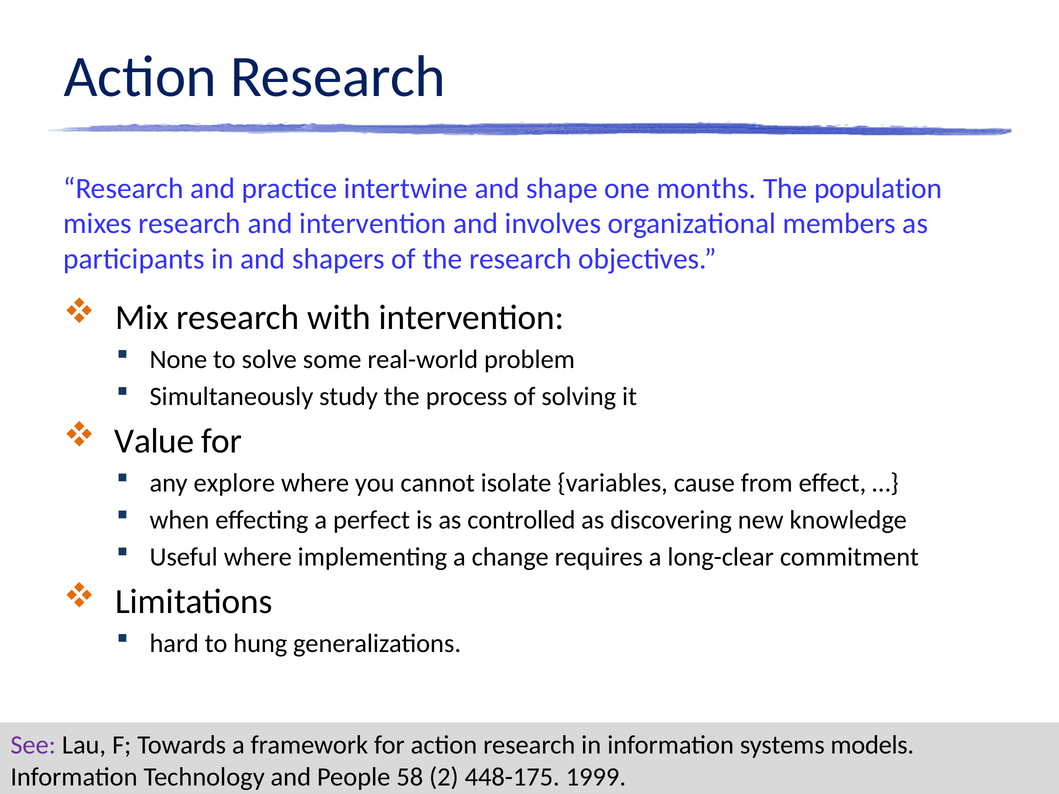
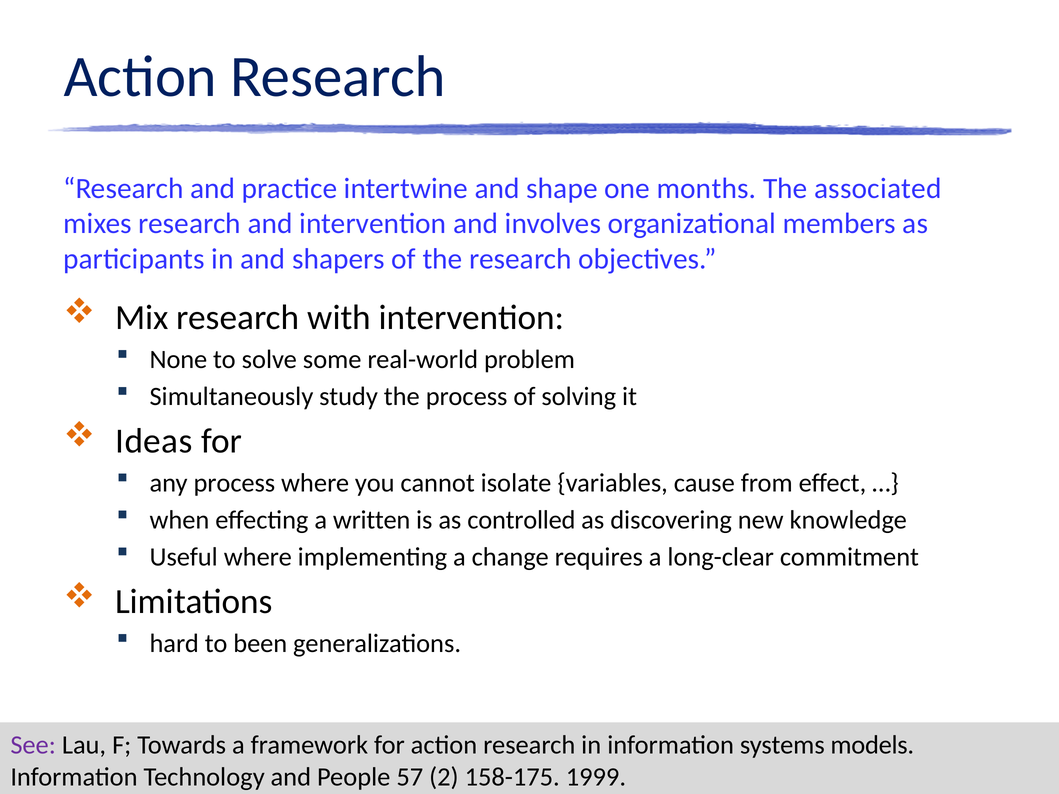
population: population -> associated
Value: Value -> Ideas
any explore: explore -> process
perfect: perfect -> written
hung: hung -> been
58: 58 -> 57
448-175: 448-175 -> 158-175
